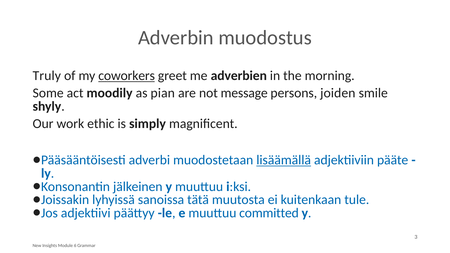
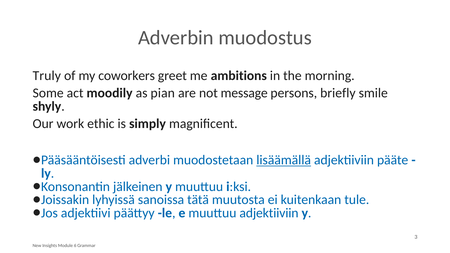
coworkers underline: present -> none
adverbien: adverbien -> ambitions
joiden: joiden -> briefly
muuttuu committed: committed -> adjektiiviin
